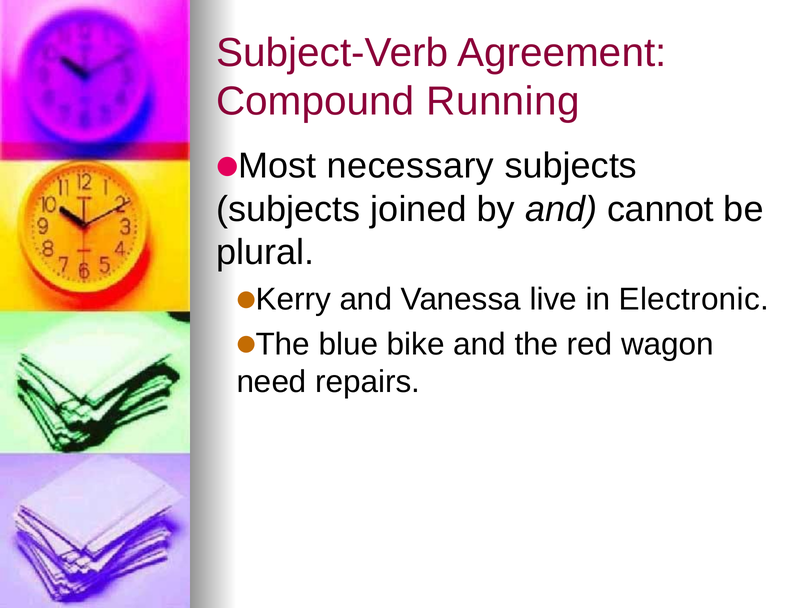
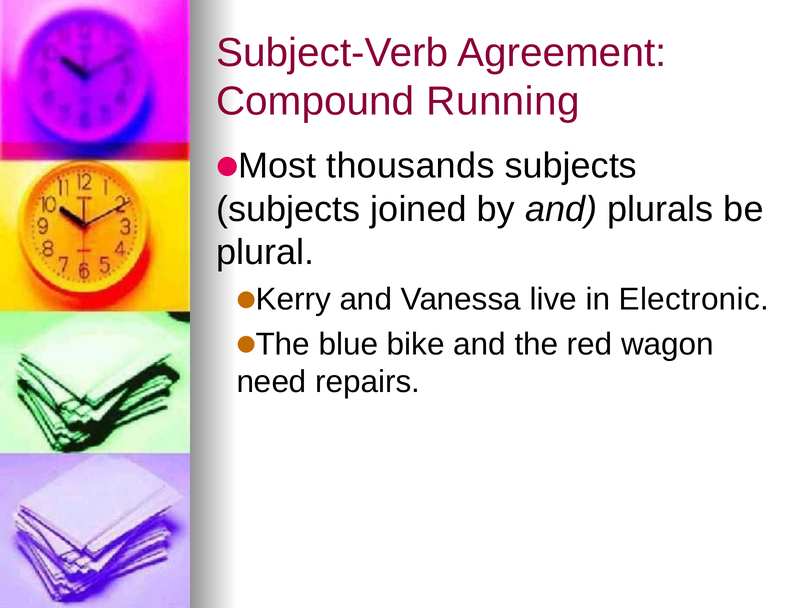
necessary: necessary -> thousands
cannot: cannot -> plurals
